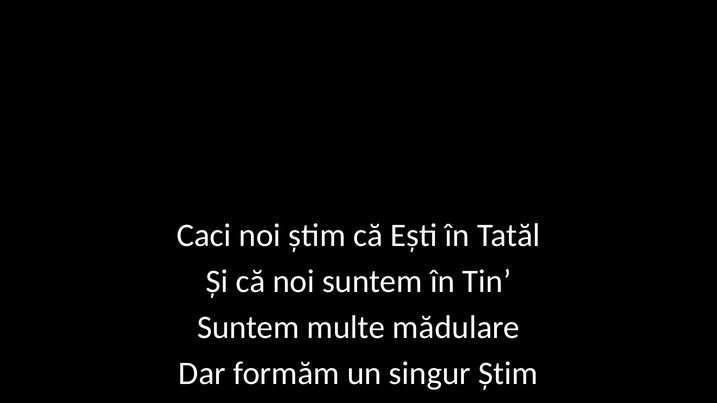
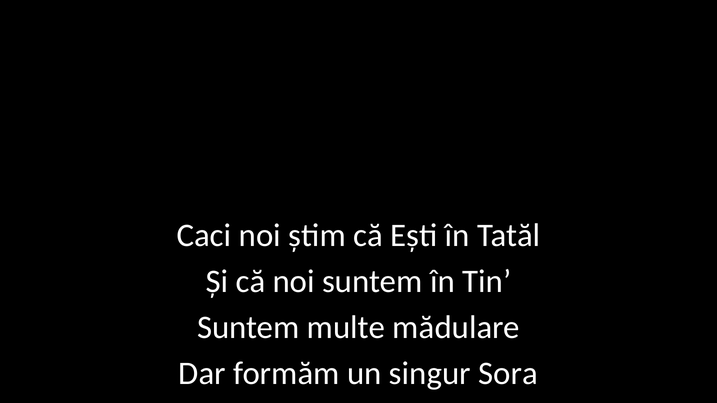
singur Știm: Știm -> Sora
